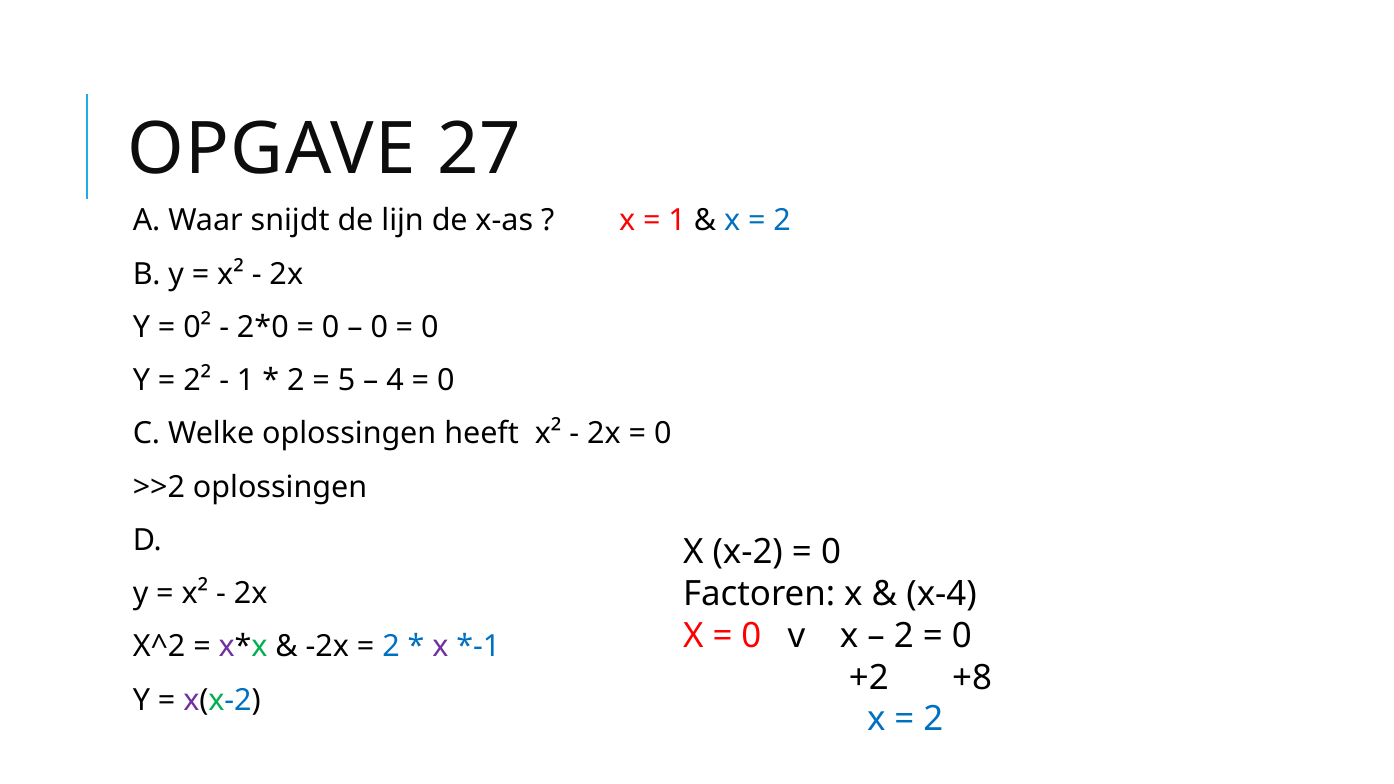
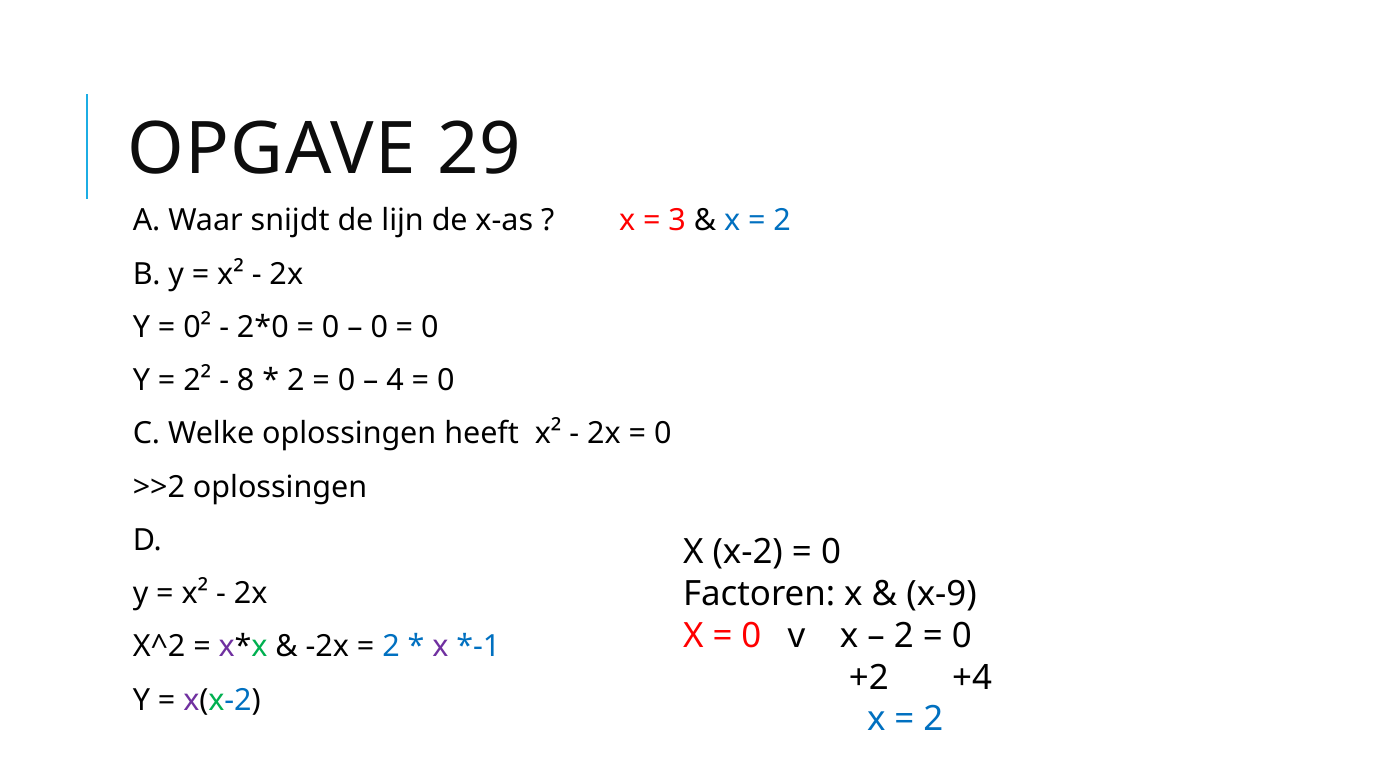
27: 27 -> 29
1 at (677, 221): 1 -> 3
1 at (246, 381): 1 -> 8
5 at (347, 381): 5 -> 0
x-4: x-4 -> x-9
+8: +8 -> +4
